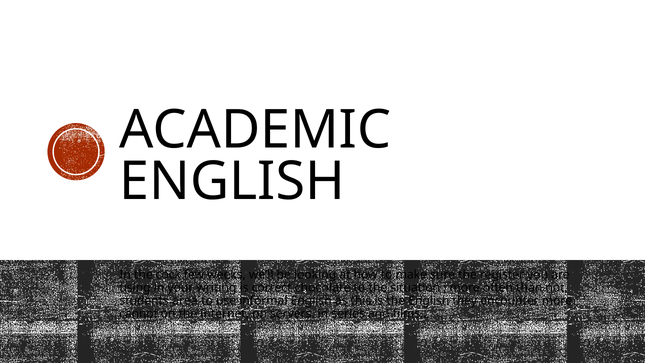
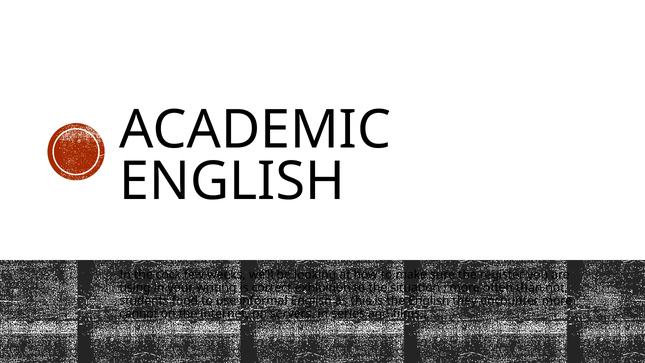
chocolate: chocolate -> exhibition
area: area -> food
